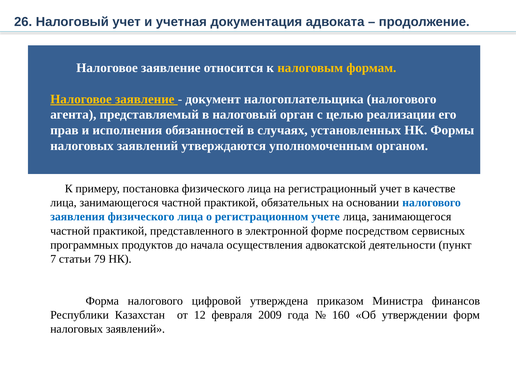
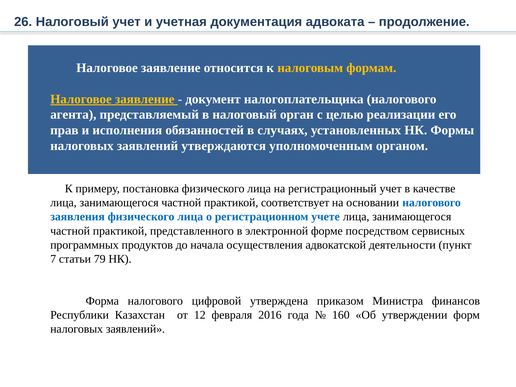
обязательных: обязательных -> соответствует
2009: 2009 -> 2016
